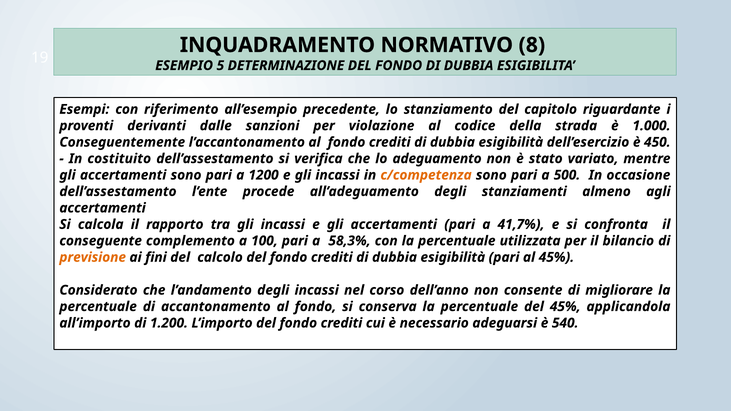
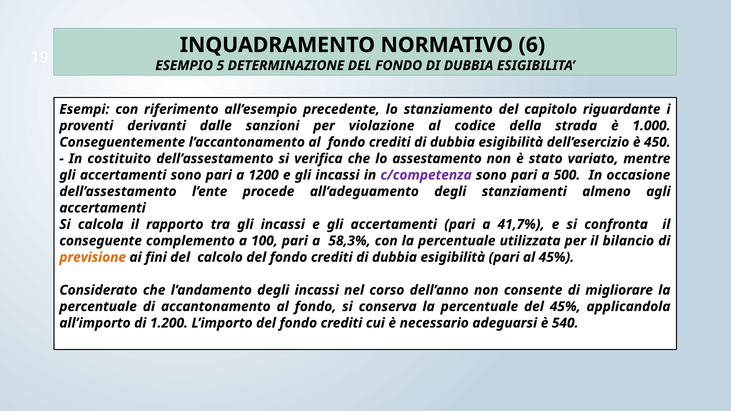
8: 8 -> 6
adeguamento: adeguamento -> assestamento
c/competenza colour: orange -> purple
